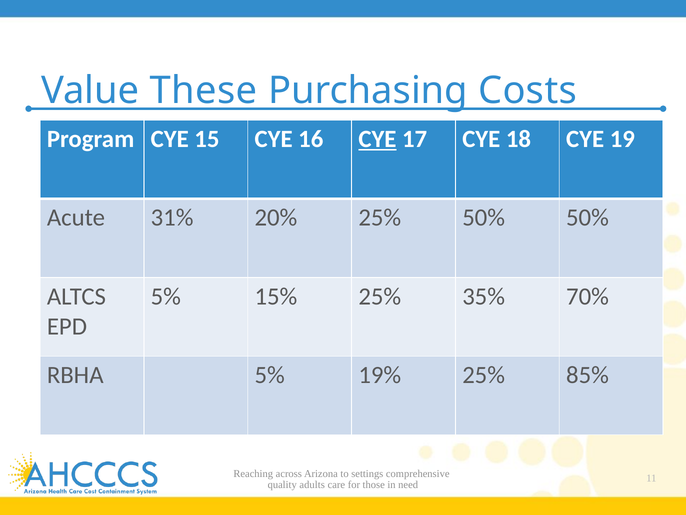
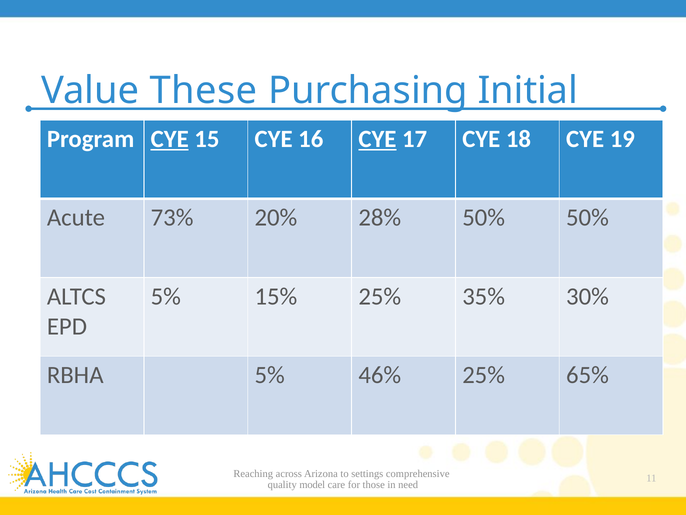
Costs: Costs -> Initial
CYE at (170, 139) underline: none -> present
31%: 31% -> 73%
20% 25%: 25% -> 28%
70%: 70% -> 30%
19%: 19% -> 46%
85%: 85% -> 65%
adults: adults -> model
